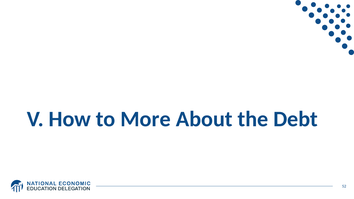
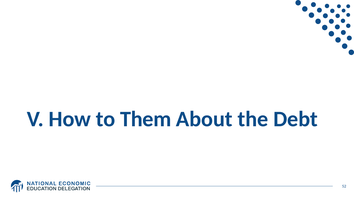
More: More -> Them
